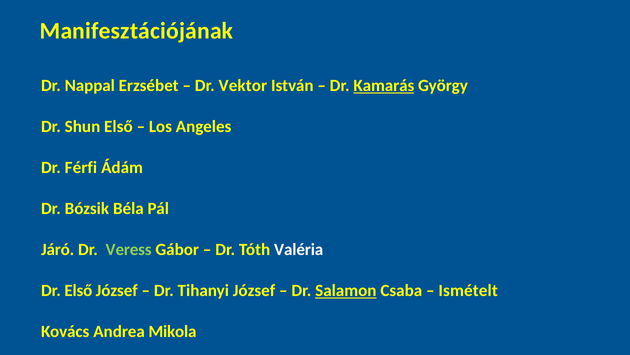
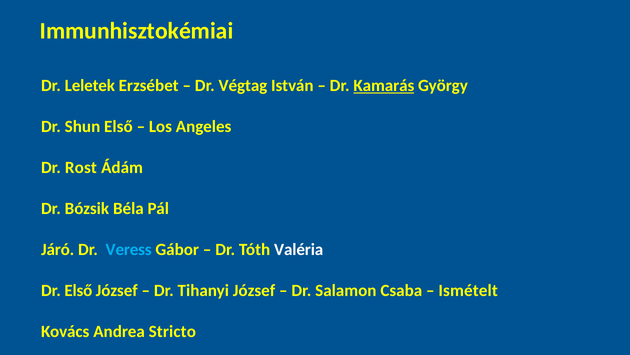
Manifesztációjának: Manifesztációjának -> Immunhisztokémiai
Nappal: Nappal -> Leletek
Vektor: Vektor -> Végtag
Férfi: Férfi -> Rost
Veress colour: light green -> light blue
Salamon underline: present -> none
Mikola: Mikola -> Stricto
